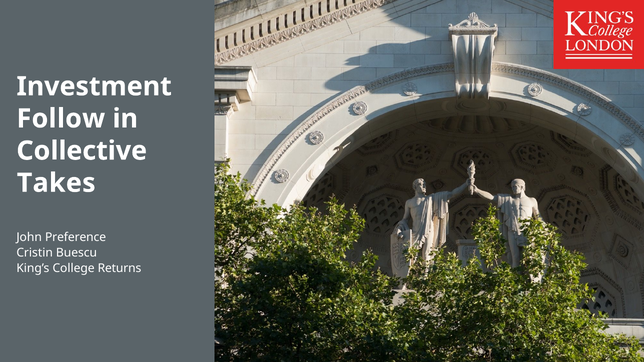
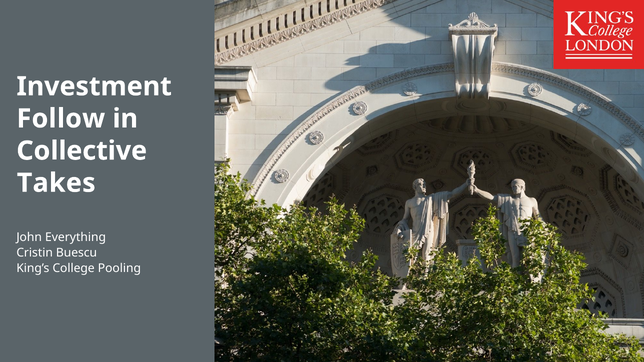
Preference: Preference -> Everything
Returns: Returns -> Pooling
